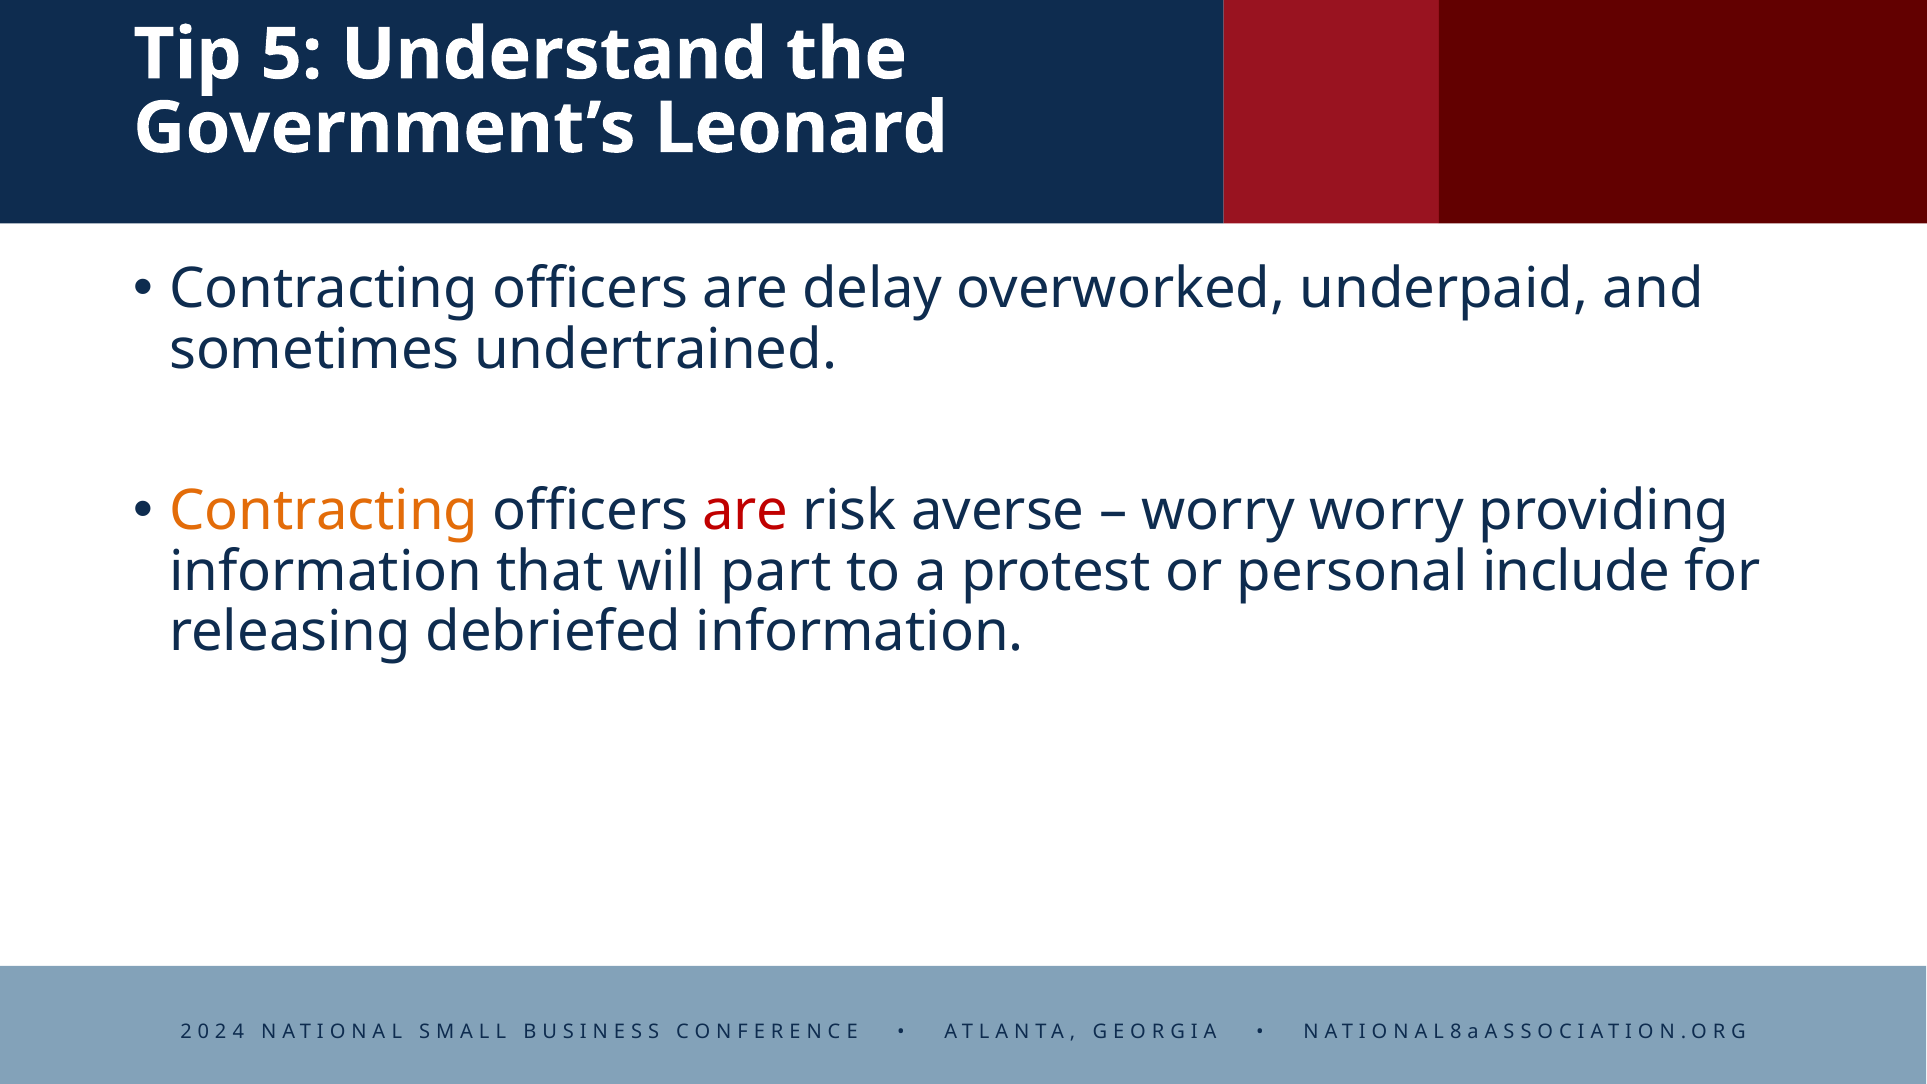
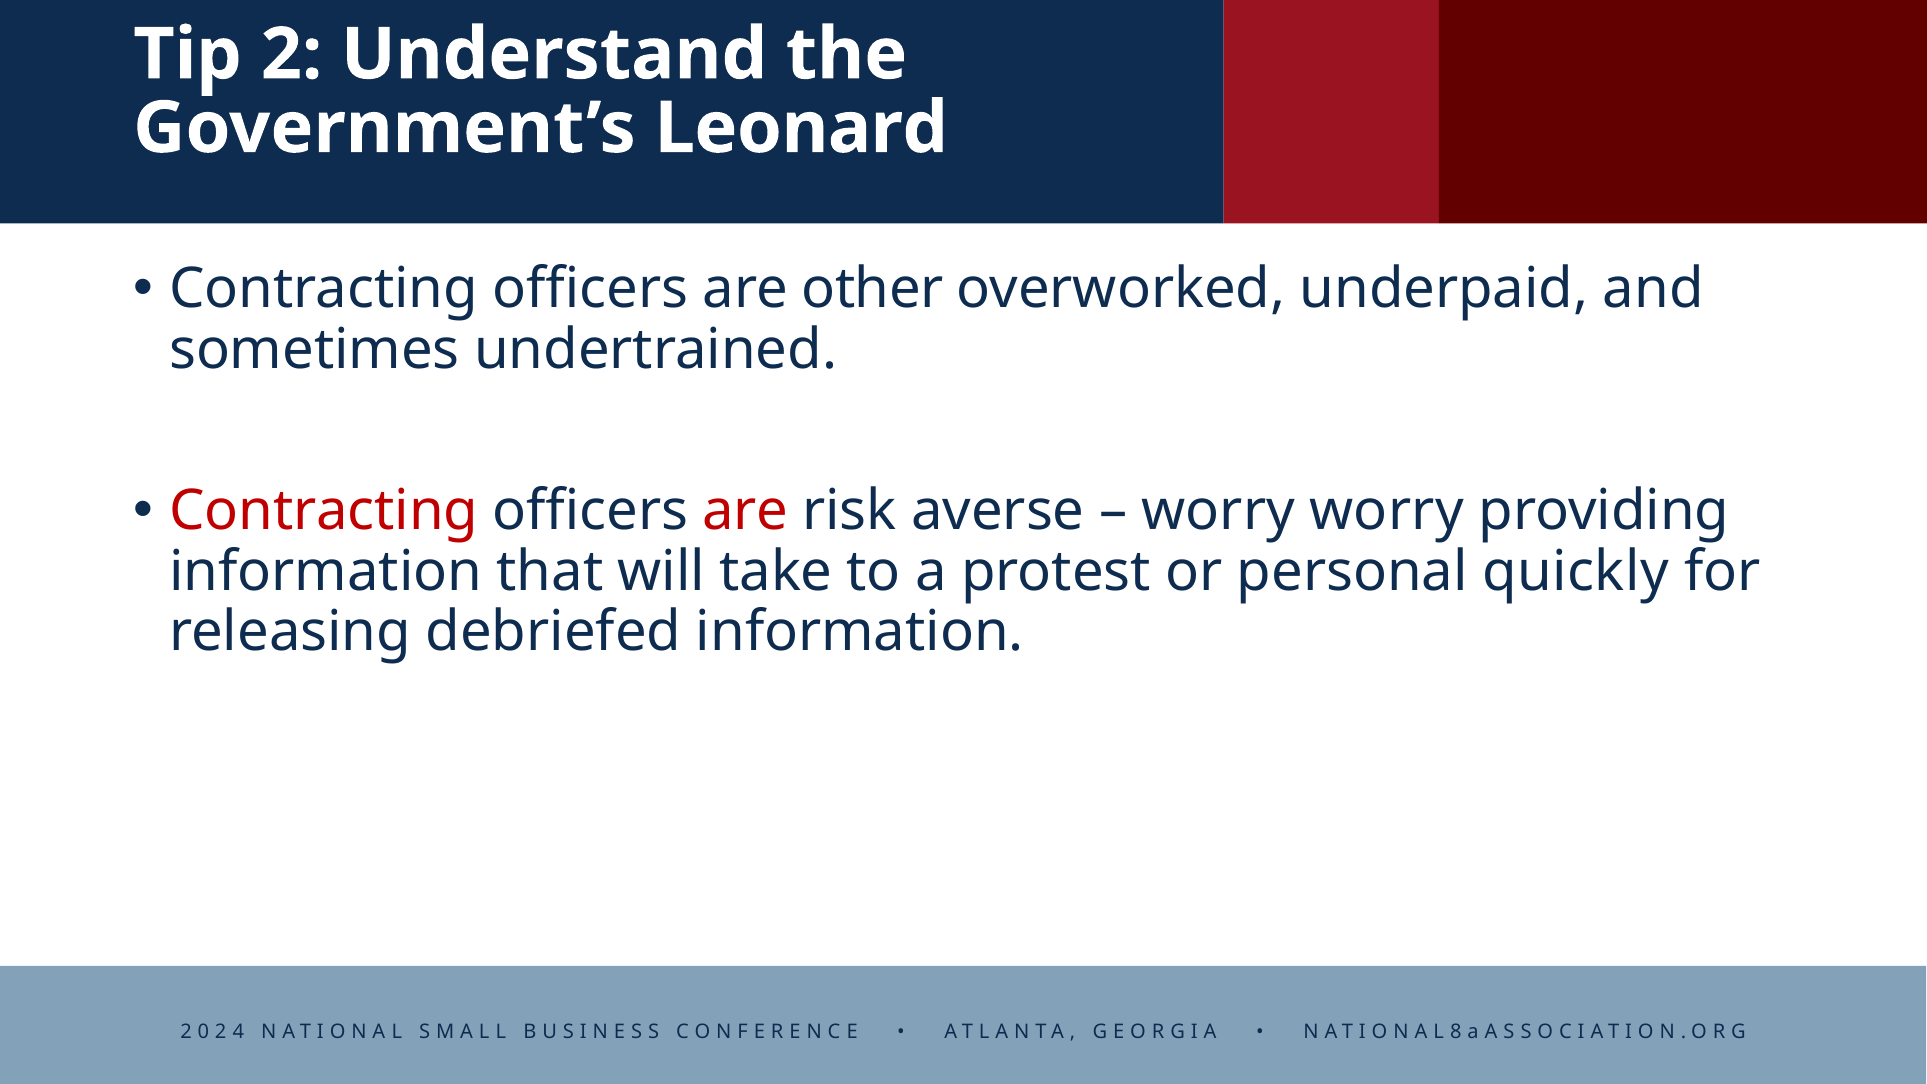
Tip 5: 5 -> 2
delay: delay -> other
Contracting at (324, 511) colour: orange -> red
part: part -> take
include: include -> quickly
